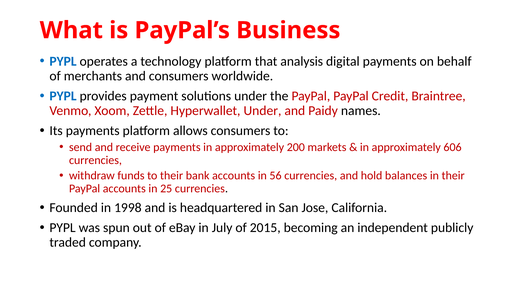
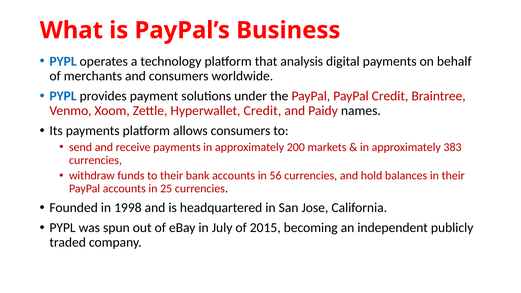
Hyperwallet Under: Under -> Credit
606: 606 -> 383
